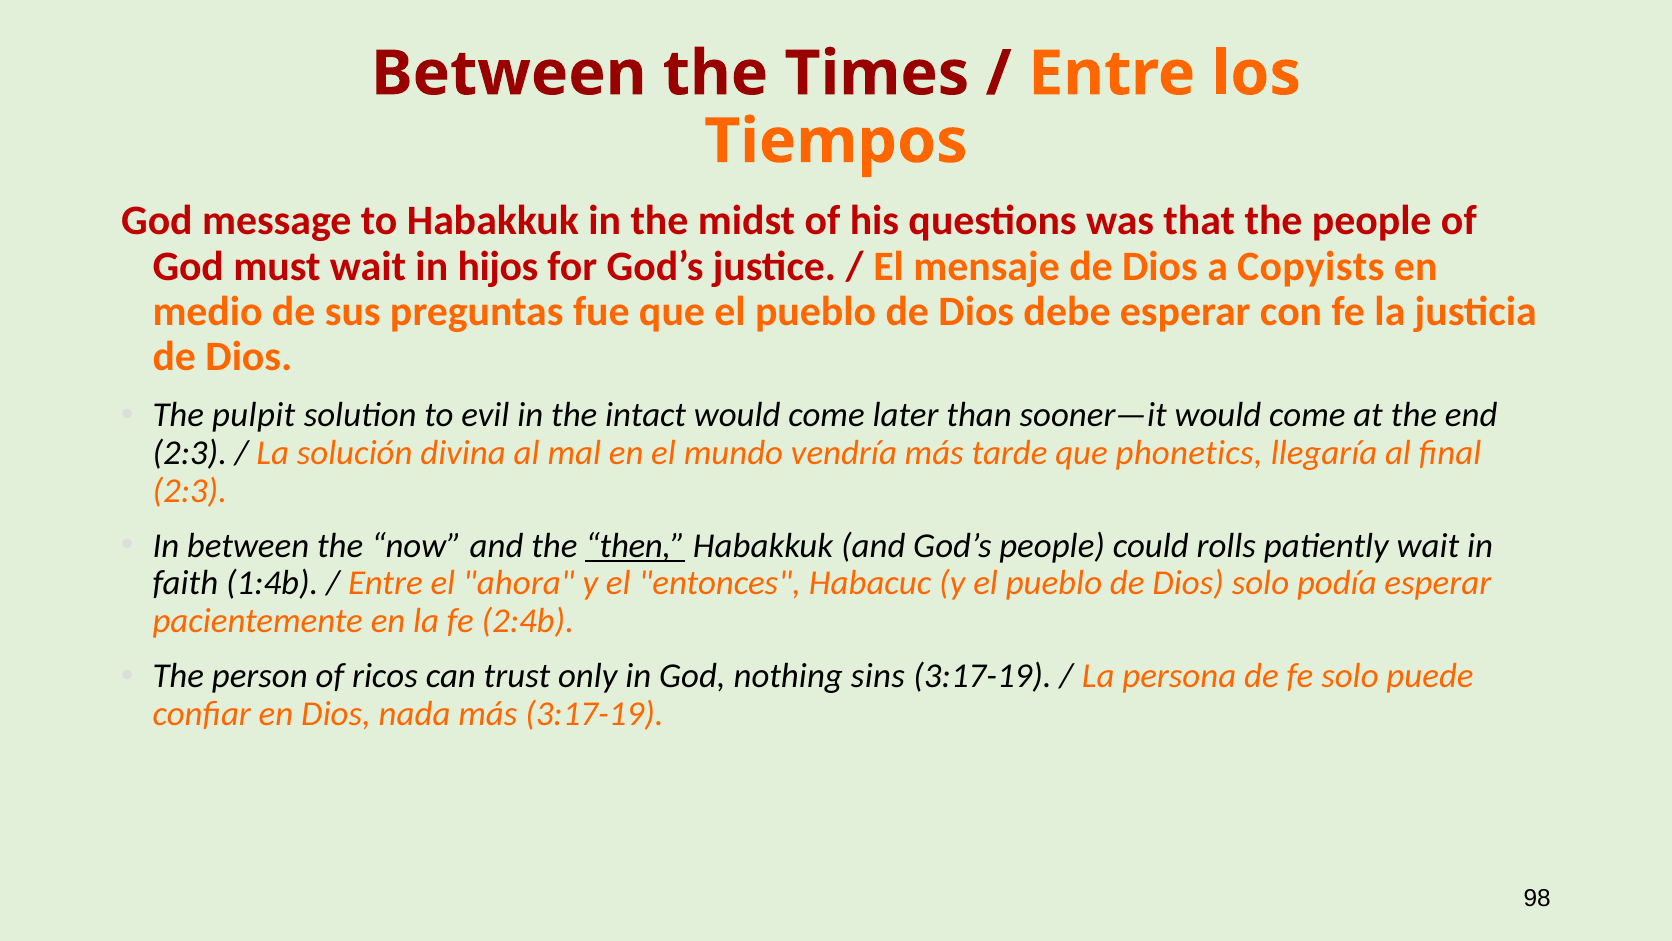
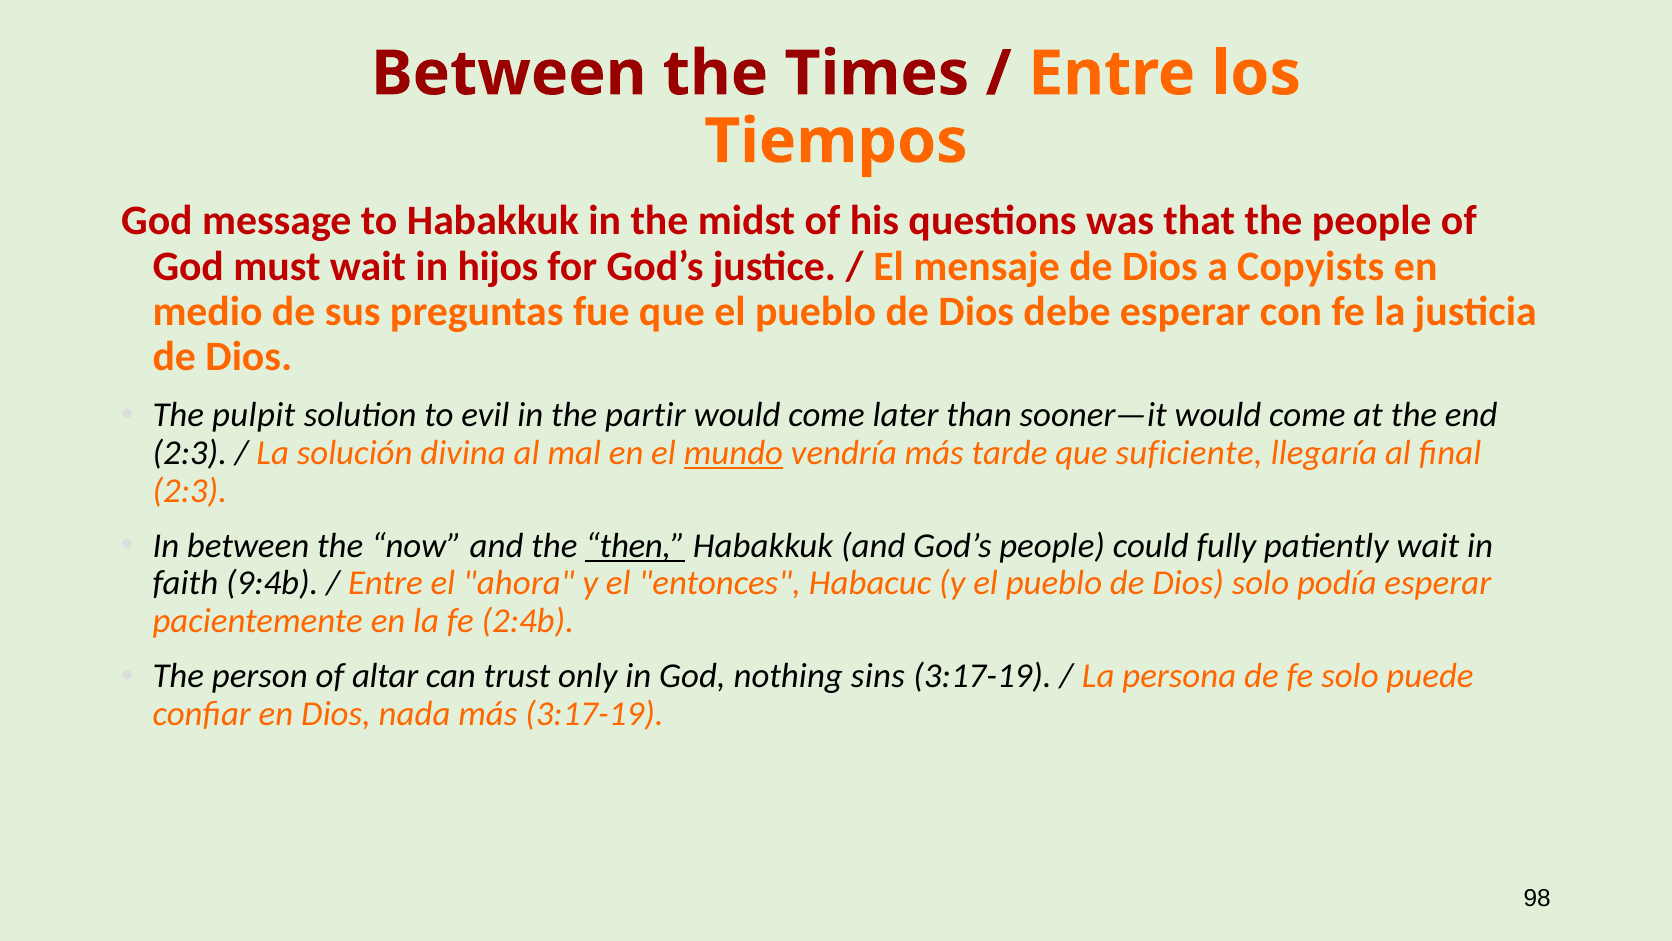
intact: intact -> partir
mundo underline: none -> present
phonetics: phonetics -> suficiente
rolls: rolls -> fully
1:4b: 1:4b -> 9:4b
ricos: ricos -> altar
